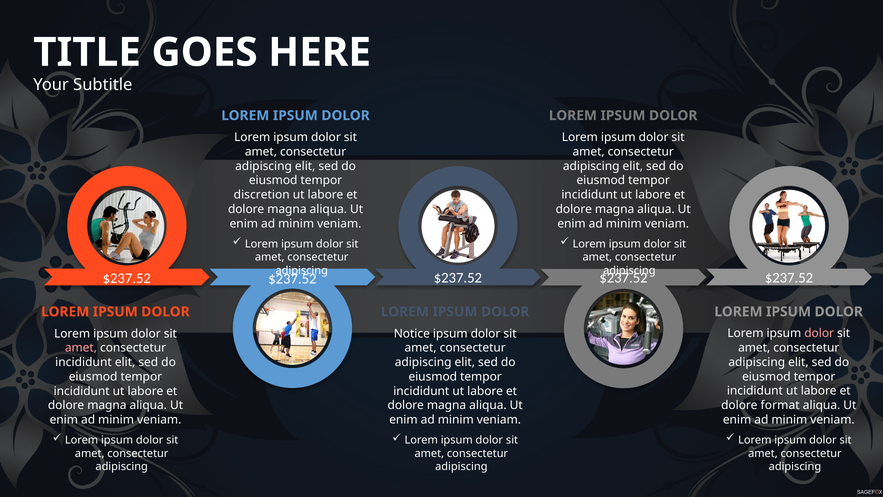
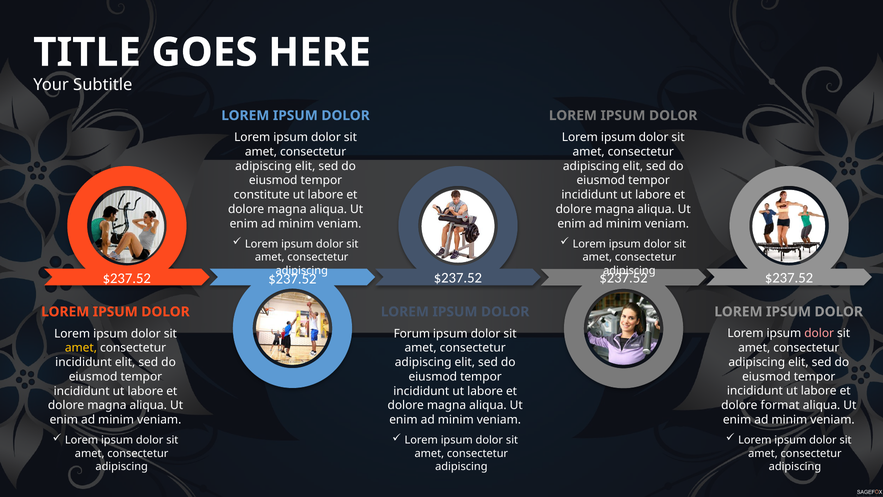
discretion: discretion -> constitute
Notice: Notice -> Forum
amet at (81, 348) colour: pink -> yellow
